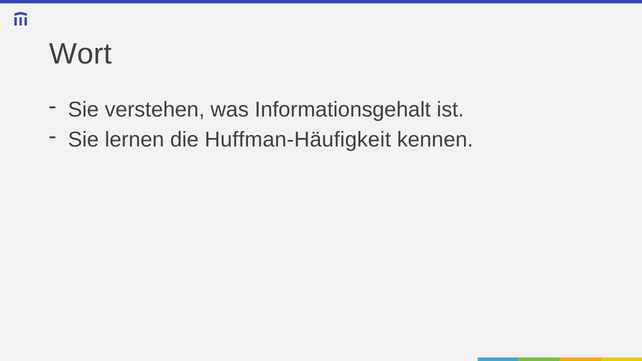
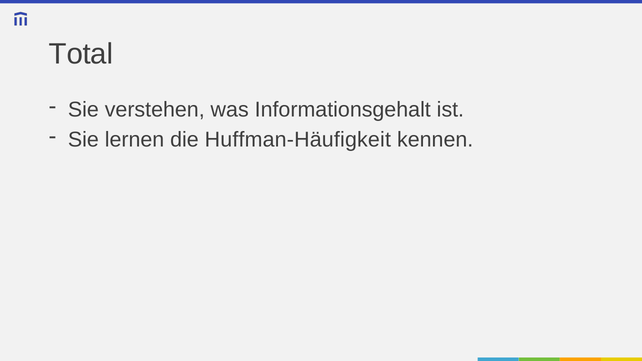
Wort: Wort -> Total
